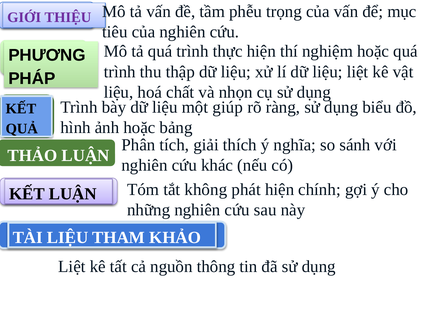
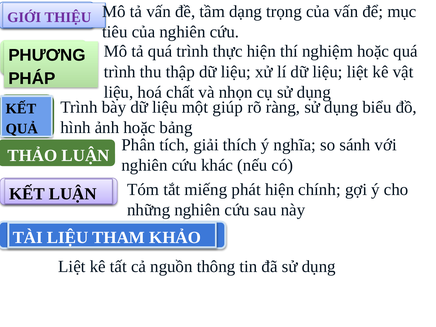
phễu: phễu -> dạng
không: không -> miếng
